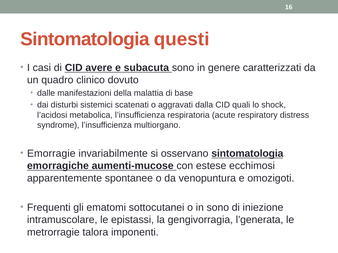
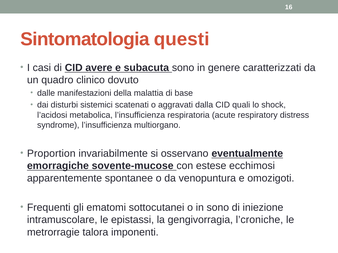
Emorragie: Emorragie -> Proportion
osservano sintomatologia: sintomatologia -> eventualmente
aumenti-mucose: aumenti-mucose -> sovente-mucose
l’generata: l’generata -> l’croniche
